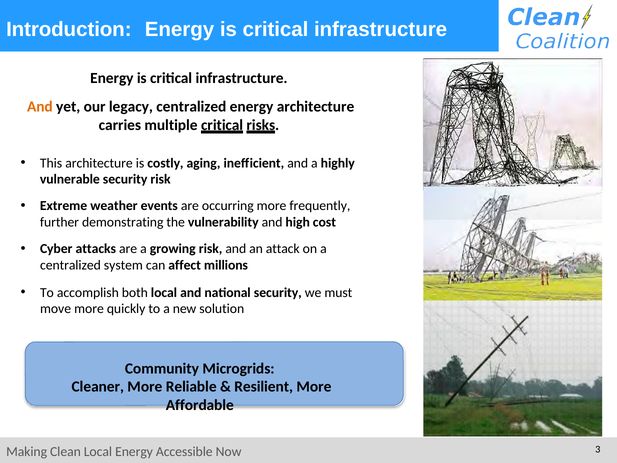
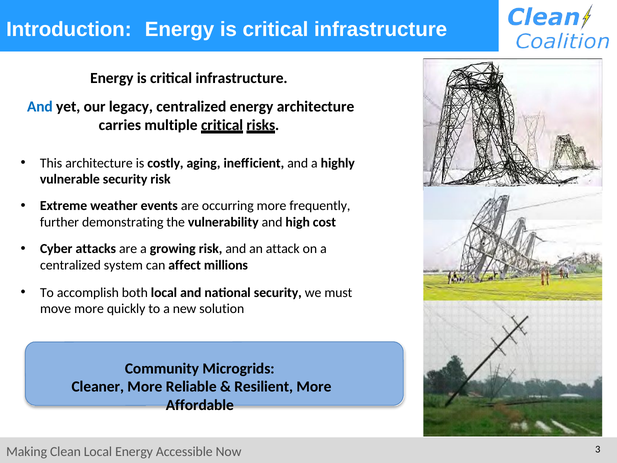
And at (40, 107) colour: orange -> blue
